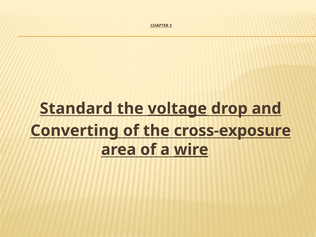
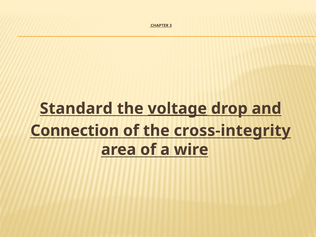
Converting: Converting -> Connection
cross-exposure: cross-exposure -> cross-integrity
wire underline: present -> none
